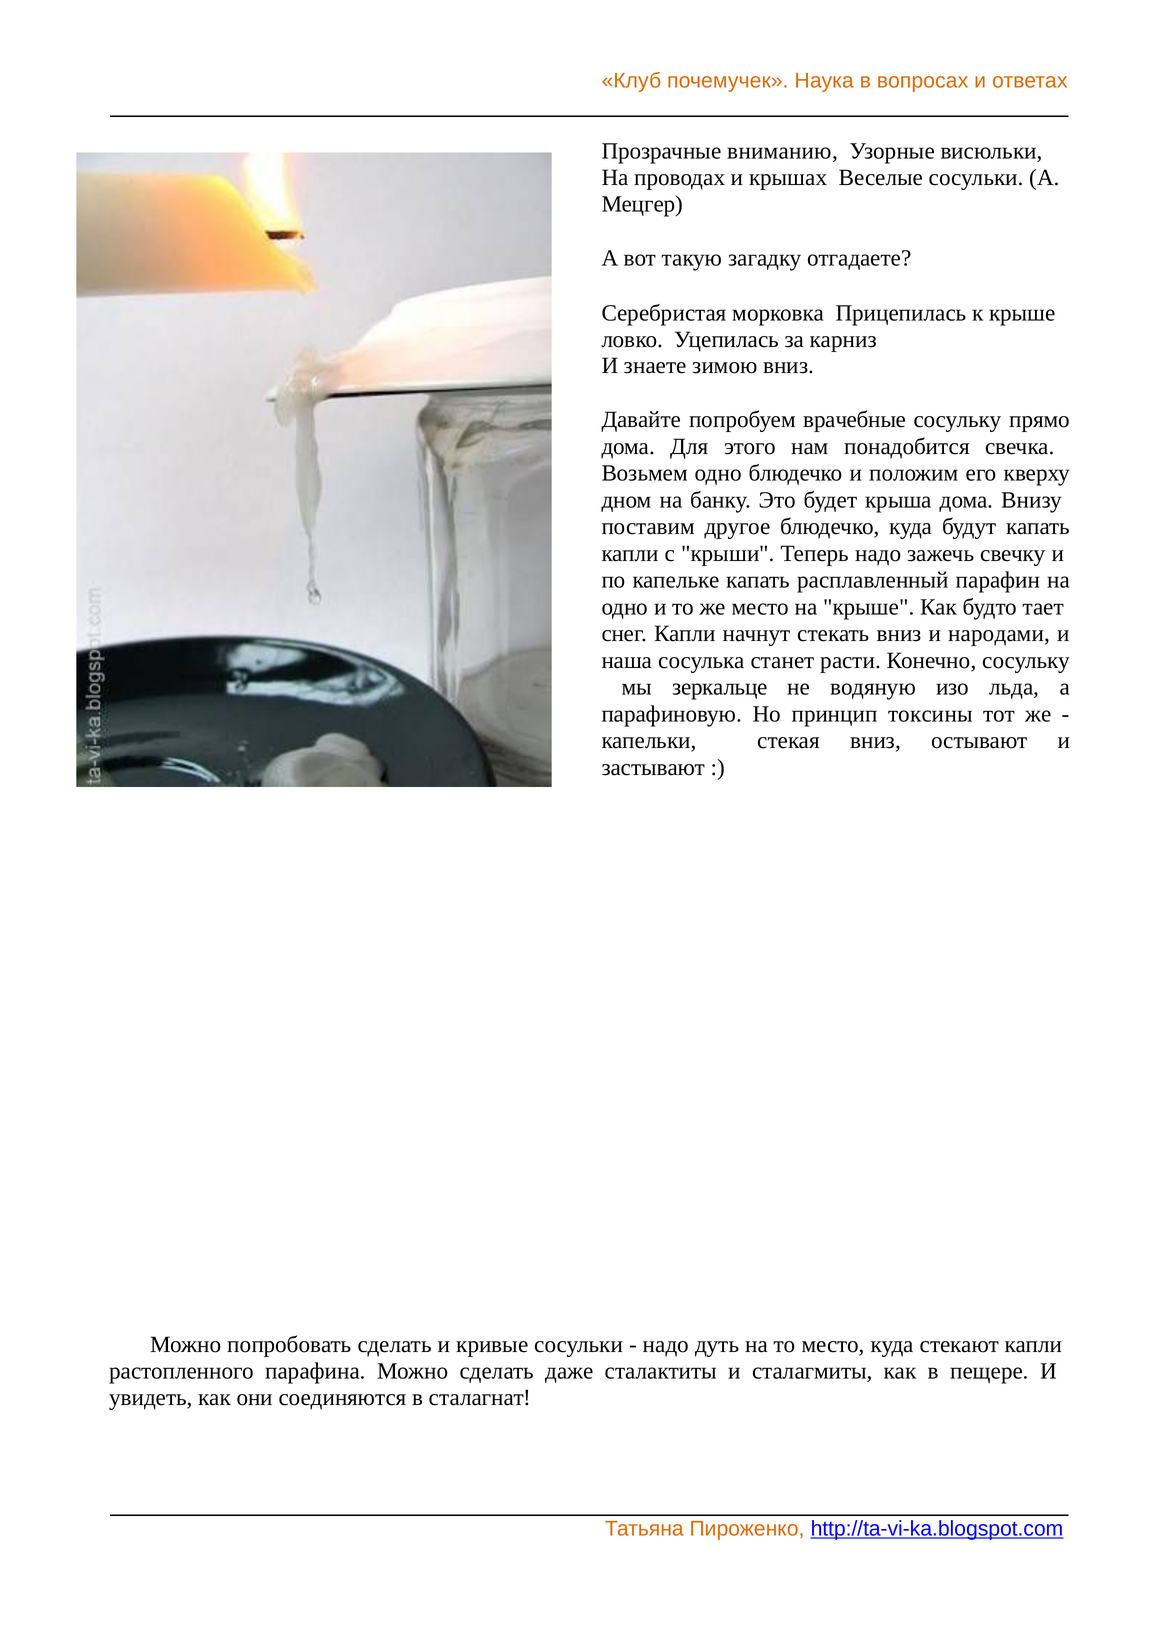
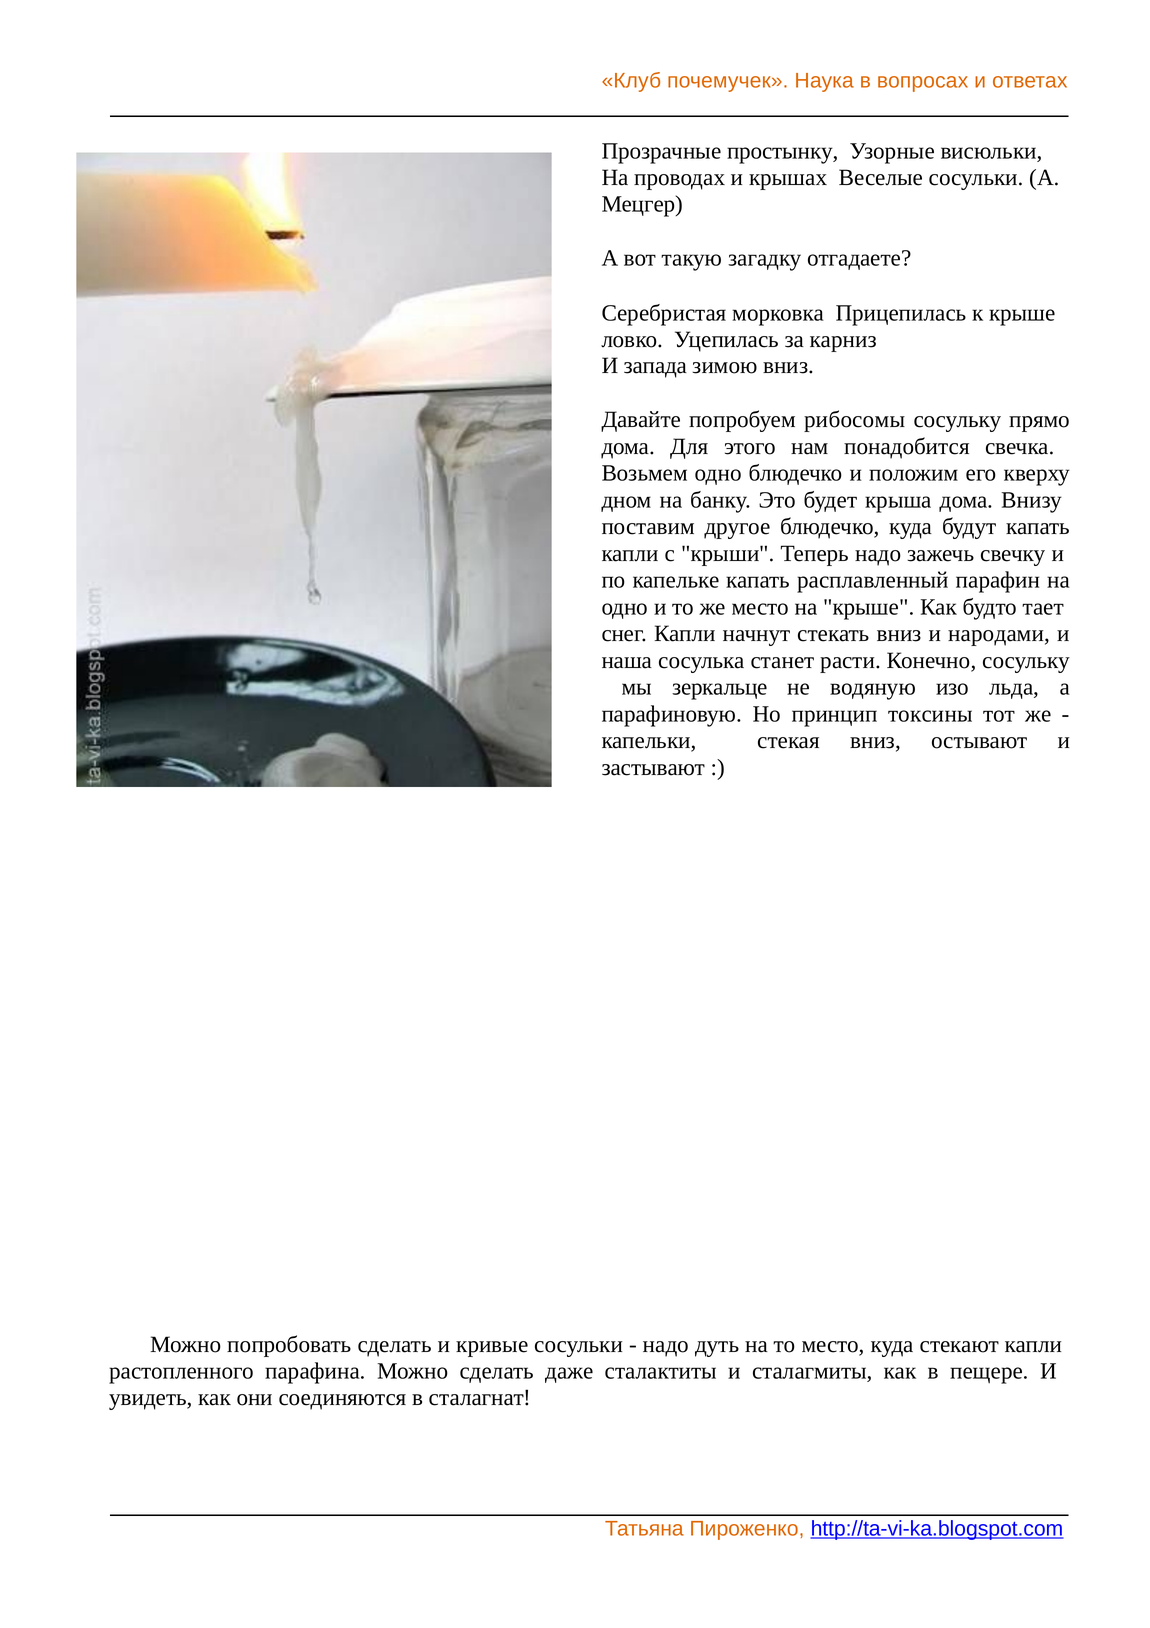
вниманию: вниманию -> простынку
знаете: знаете -> запада
врачебные: врачебные -> рибосомы
